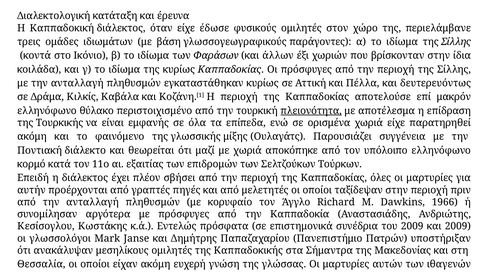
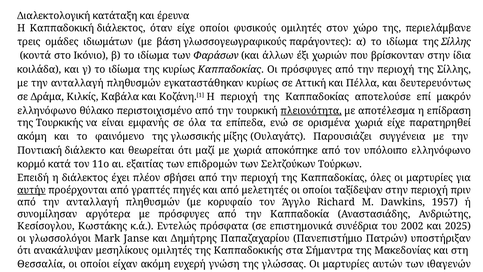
είχε έδωσε: έδωσε -> οποίοι
αυτήν underline: none -> present
1966: 1966 -> 1957
του 2009: 2009 -> 2002
και 2009: 2009 -> 2025
